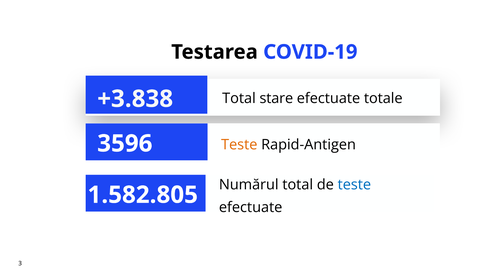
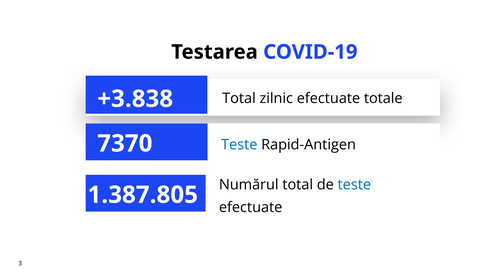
stare: stare -> zilnic
3596: 3596 -> 7370
Teste at (239, 144) colour: orange -> blue
1.582.805: 1.582.805 -> 1.387.805
